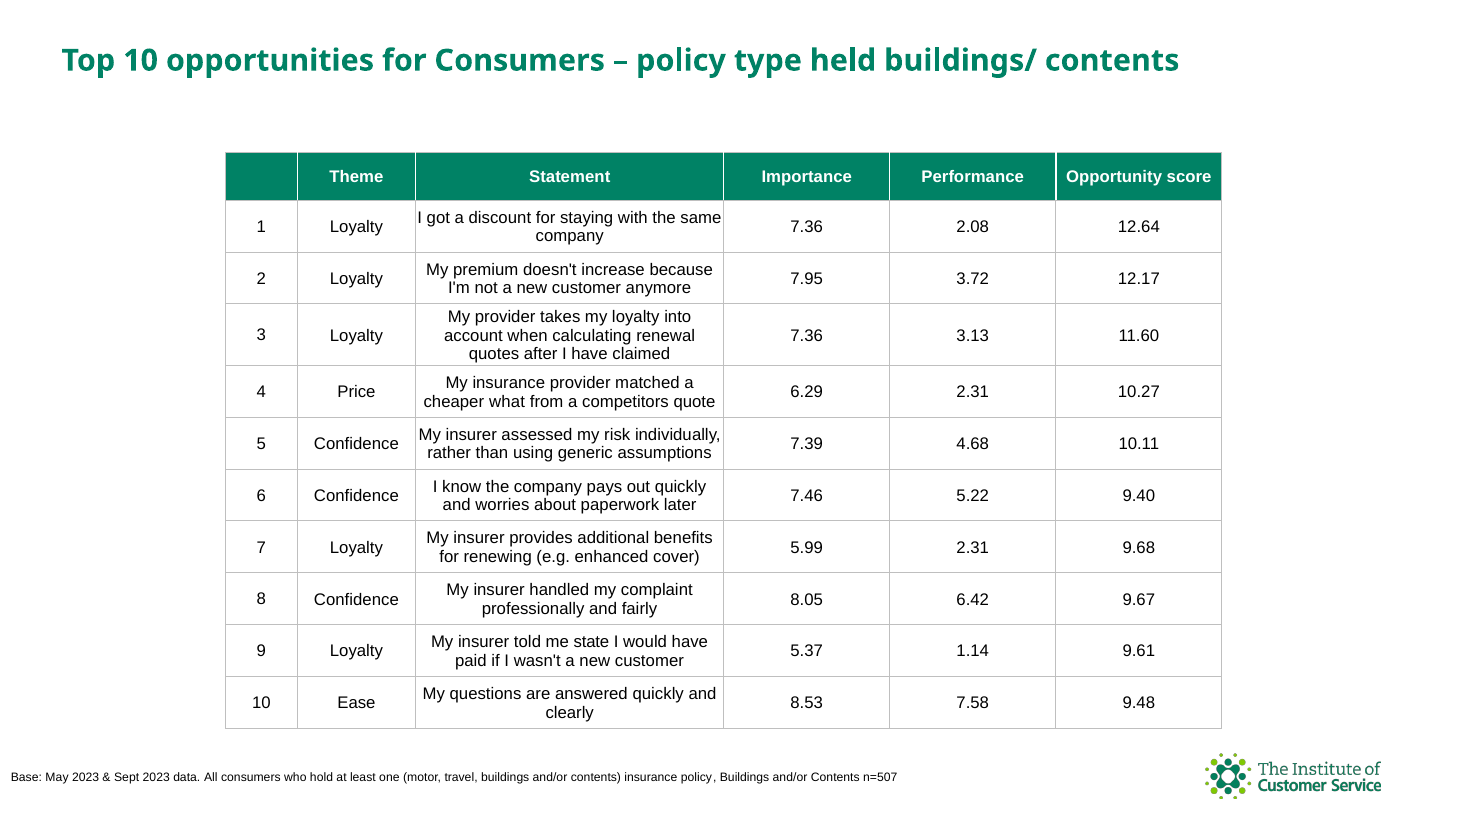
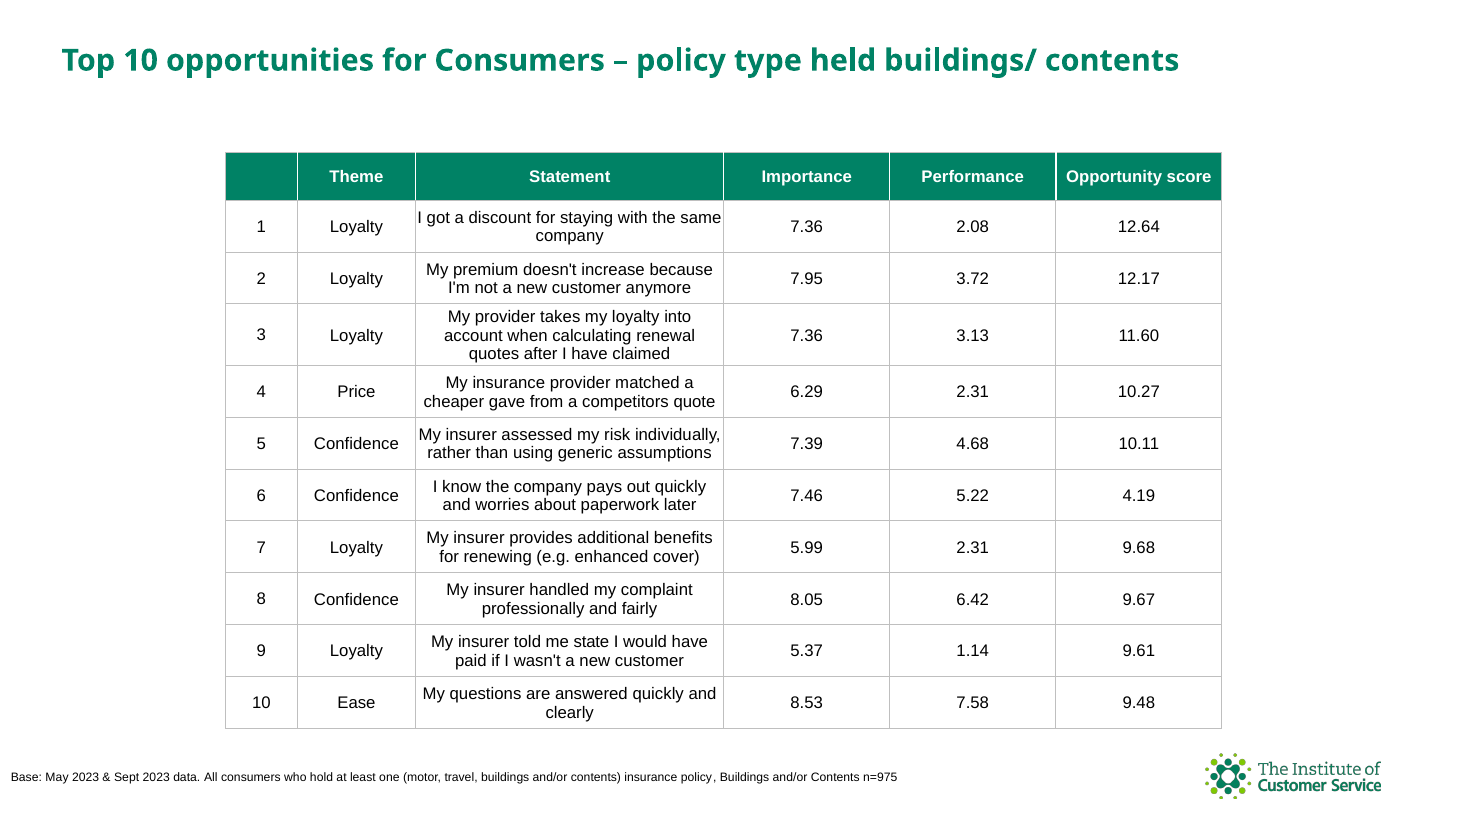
what: what -> gave
9.40: 9.40 -> 4.19
n=507: n=507 -> n=975
